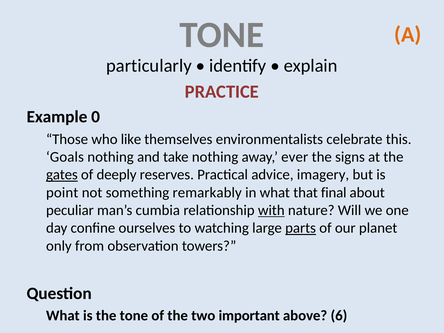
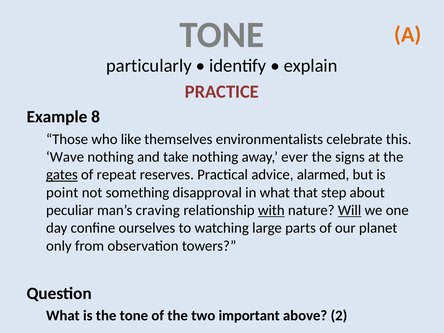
0: 0 -> 8
Goals: Goals -> Wave
deeply: deeply -> repeat
imagery: imagery -> alarmed
remarkably: remarkably -> disapproval
final: final -> step
cumbia: cumbia -> craving
Will underline: none -> present
parts underline: present -> none
6: 6 -> 2
